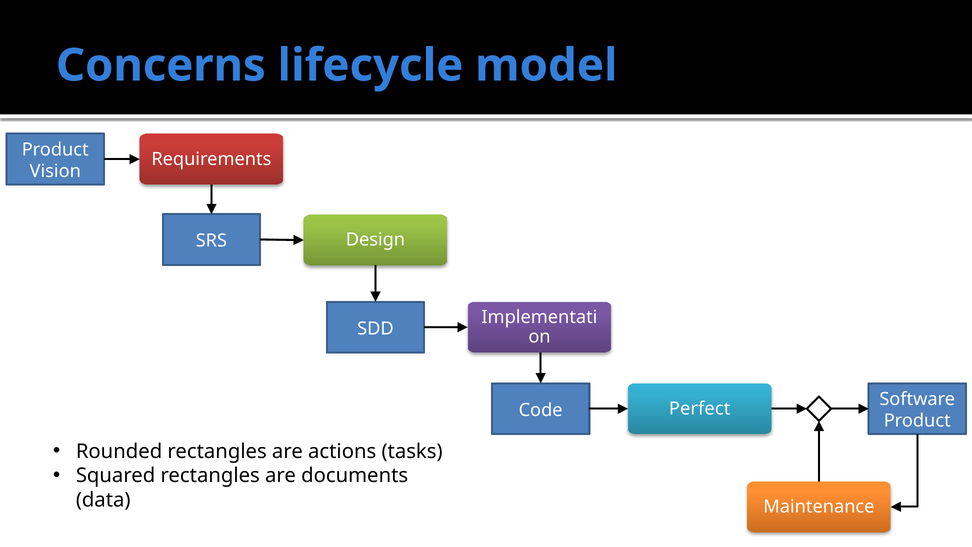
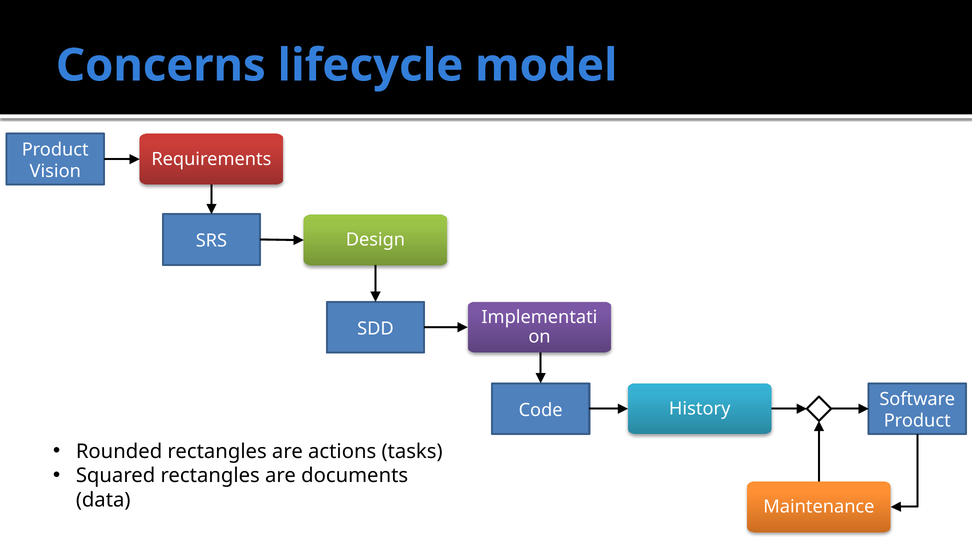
Perfect: Perfect -> History
